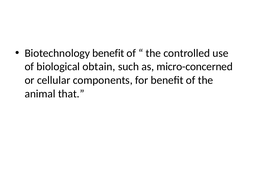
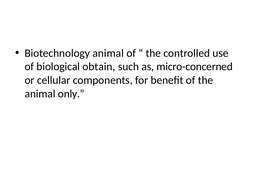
Biotechnology benefit: benefit -> animal
that: that -> only
